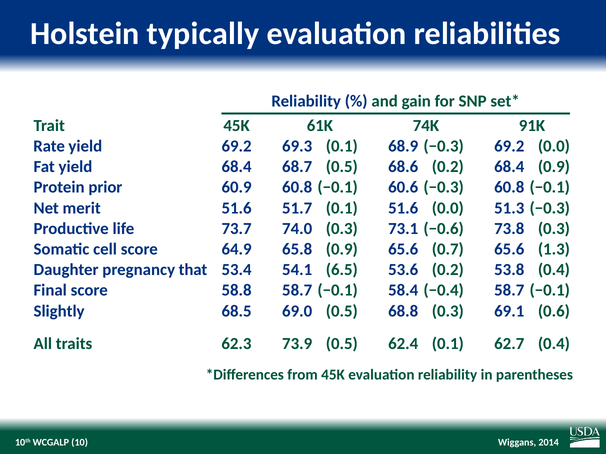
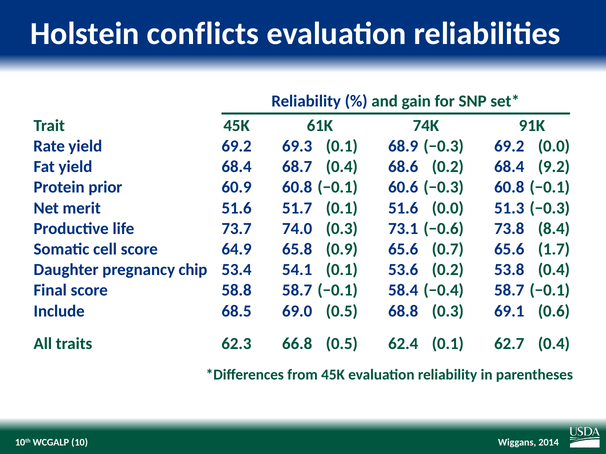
typically: typically -> conflicts
68.7 0.5: 0.5 -> 0.4
68.4 0.9: 0.9 -> 9.2
73.8 0.3: 0.3 -> 8.4
1.3: 1.3 -> 1.7
that: that -> chip
54.1 6.5: 6.5 -> 0.1
Slightly: Slightly -> Include
73.9: 73.9 -> 66.8
